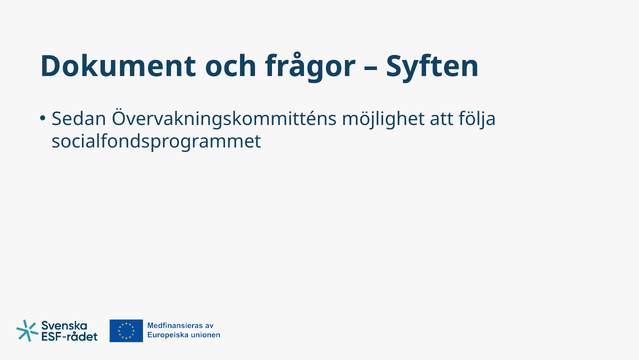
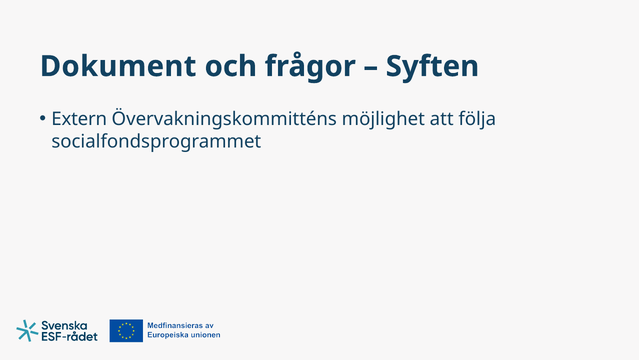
Sedan: Sedan -> Extern
